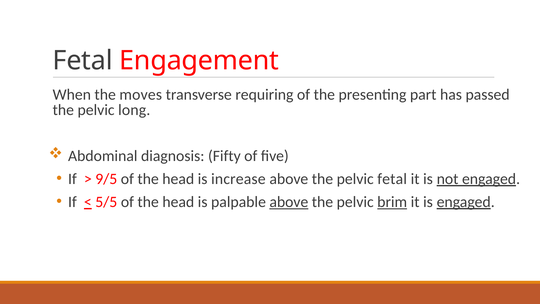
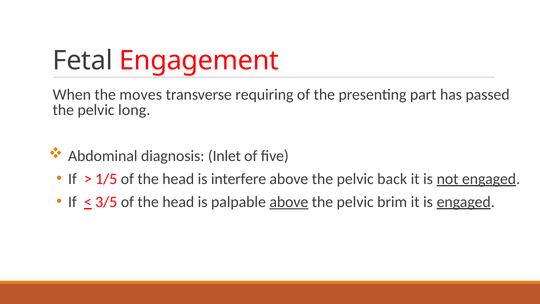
Fifty: Fifty -> Inlet
9/5: 9/5 -> 1/5
increase: increase -> interfere
pelvic fetal: fetal -> back
5/5: 5/5 -> 3/5
brim underline: present -> none
